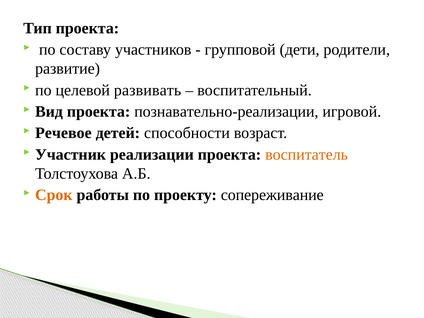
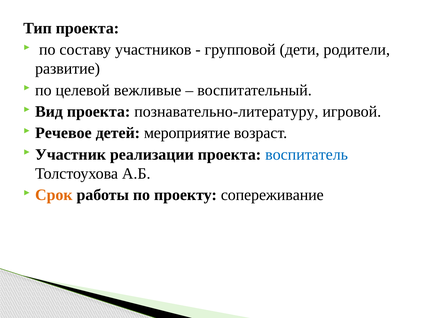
развивать: развивать -> вежливые
познавательно-реализации: познавательно-реализации -> познавательно-литературу
способности: способности -> мероприятие
воспитатель colour: orange -> blue
